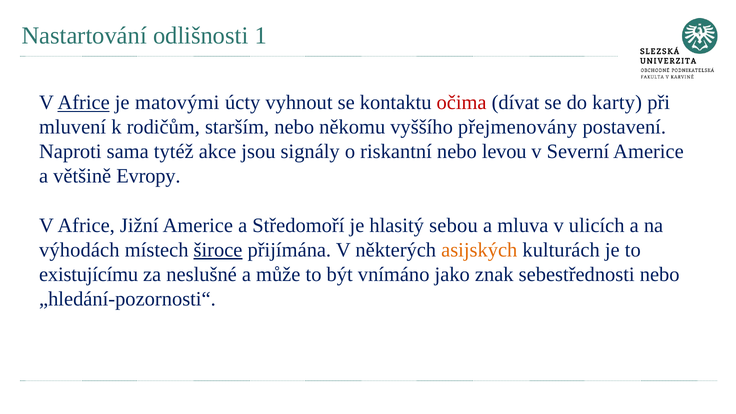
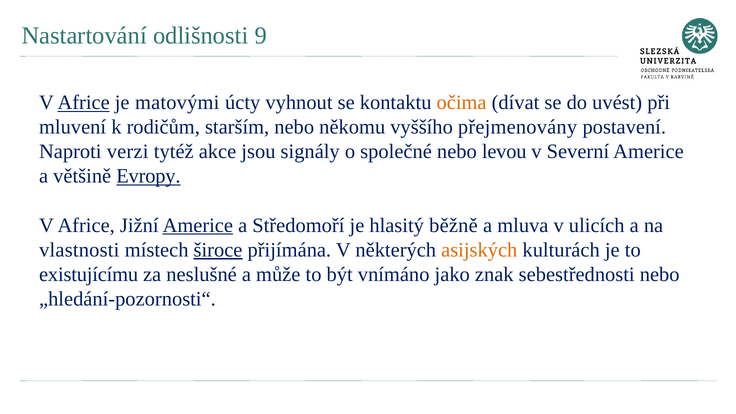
1: 1 -> 9
očima colour: red -> orange
karty: karty -> uvést
sama: sama -> verzi
riskantní: riskantní -> společné
Evropy underline: none -> present
Americe at (198, 225) underline: none -> present
sebou: sebou -> běžně
výhodách: výhodách -> vlastnosti
